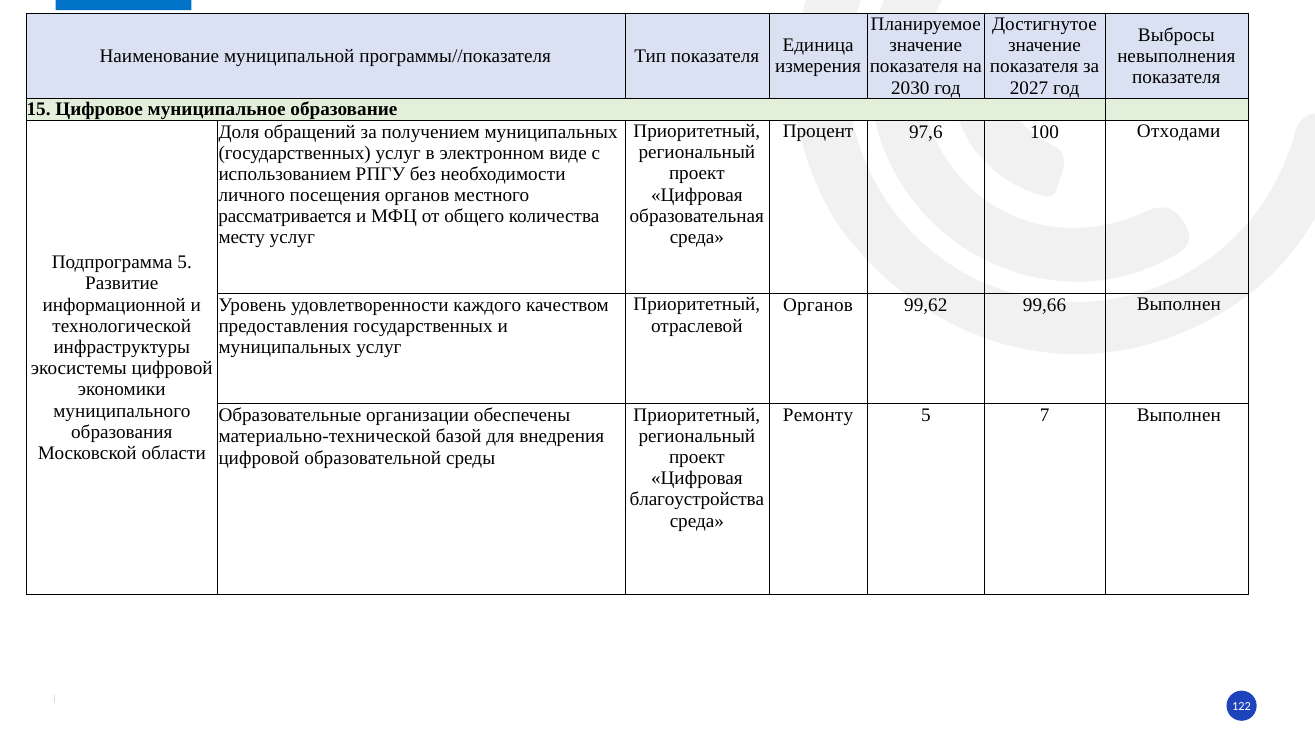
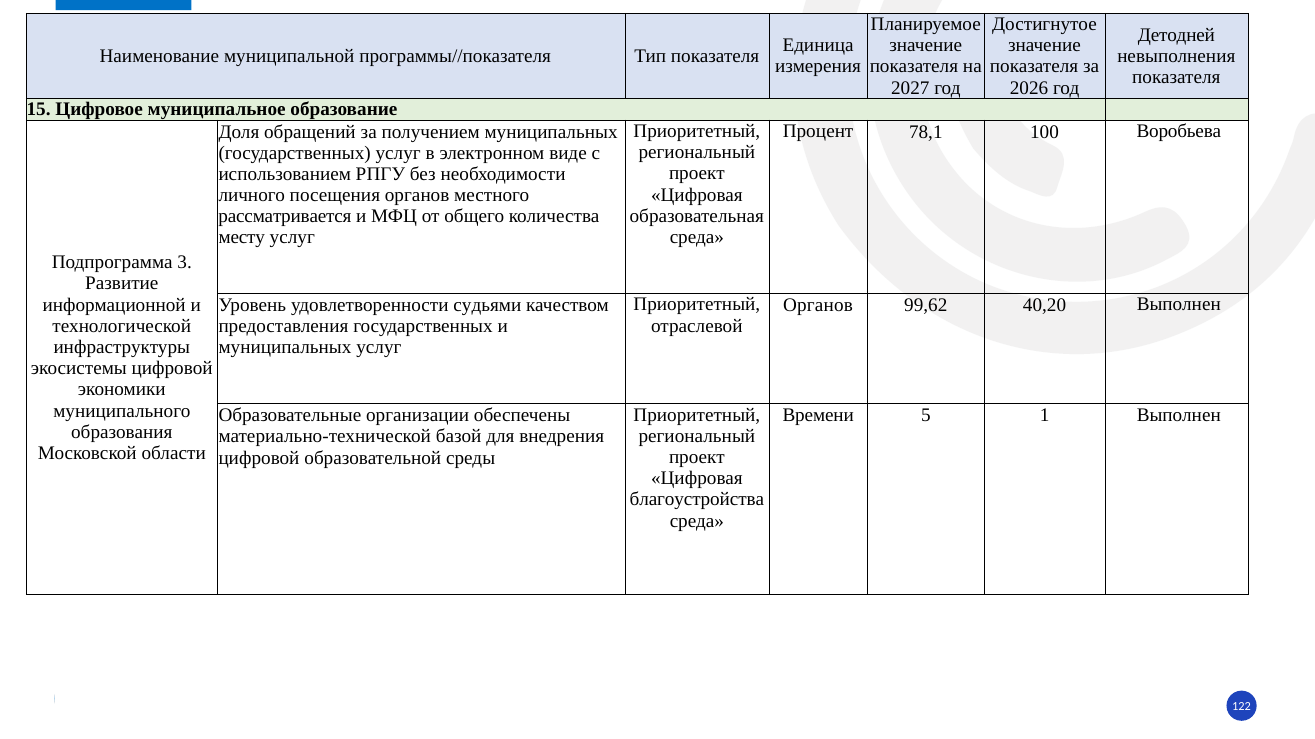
Выбросы: Выбросы -> Детодней
2030: 2030 -> 2027
2027: 2027 -> 2026
97,6: 97,6 -> 78,1
Отходами: Отходами -> Воробьева
Подпрограмма 5: 5 -> 3
каждого: каждого -> судьями
99,66: 99,66 -> 40,20
Ремонту: Ремонту -> Времени
7: 7 -> 1
